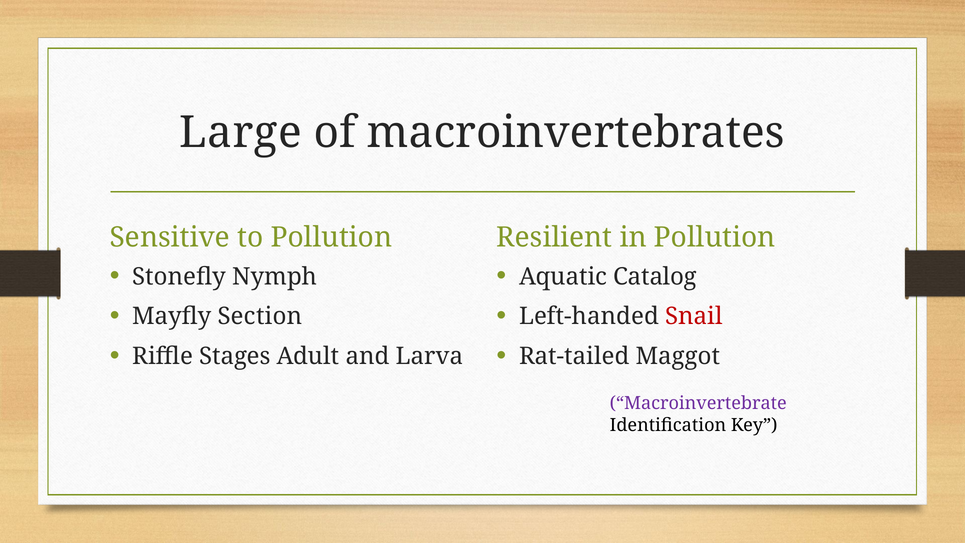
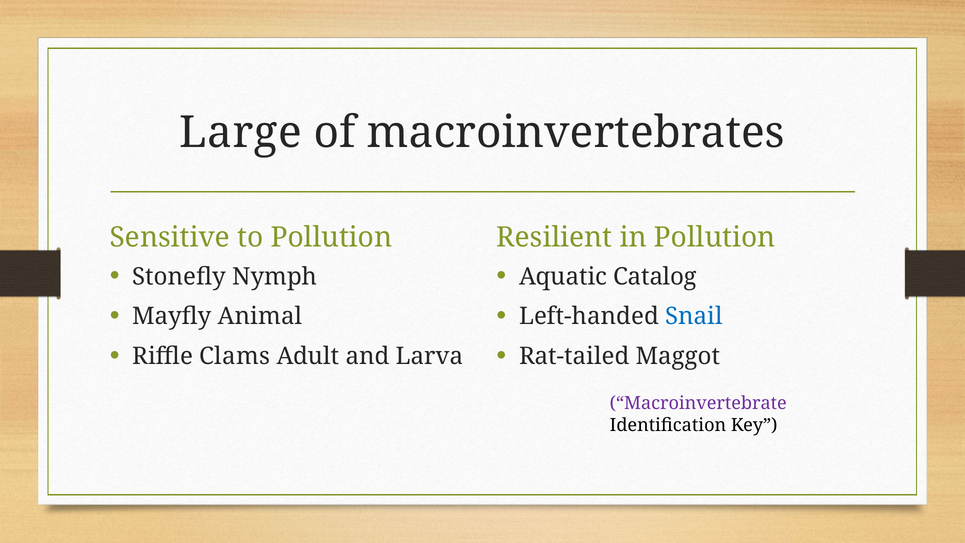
Section: Section -> Animal
Snail colour: red -> blue
Stages: Stages -> Clams
